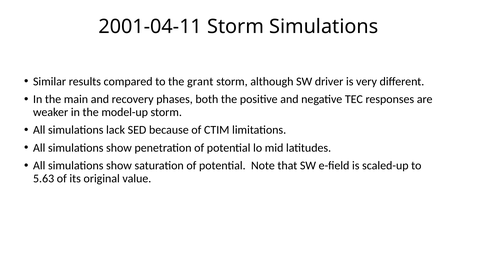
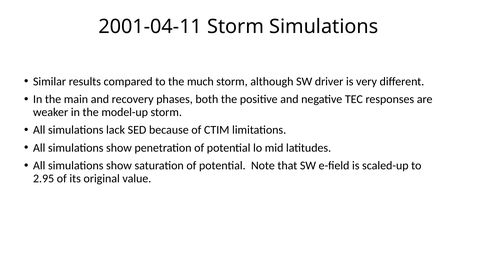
grant: grant -> much
5.63: 5.63 -> 2.95
